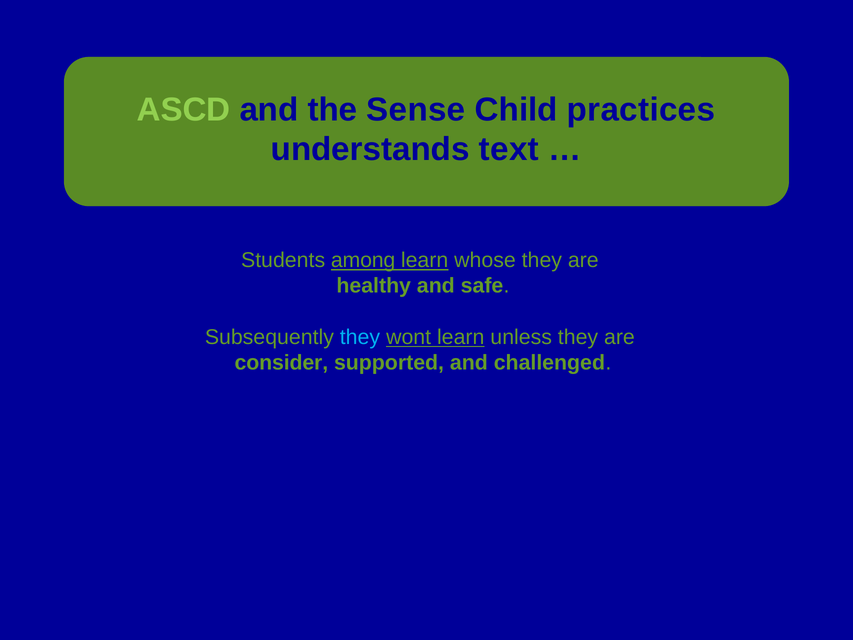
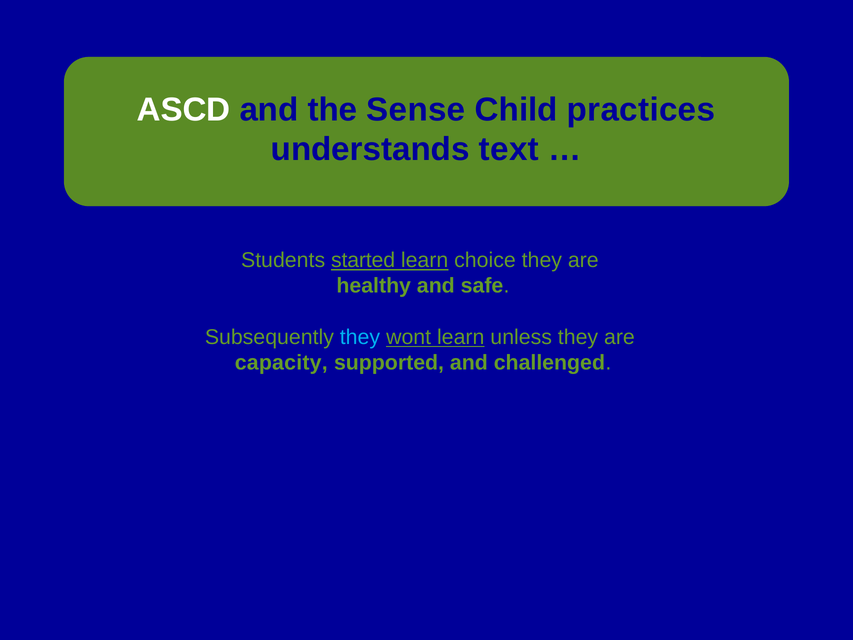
ASCD colour: light green -> white
among: among -> started
whose: whose -> choice
consider: consider -> capacity
